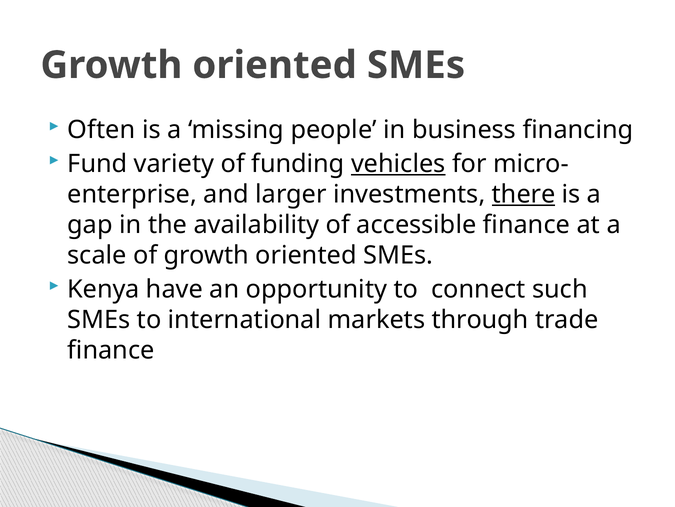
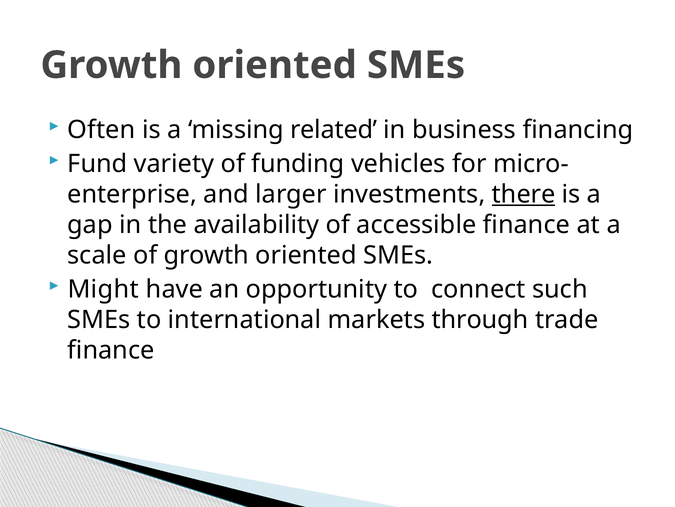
people: people -> related
vehicles underline: present -> none
Kenya: Kenya -> Might
